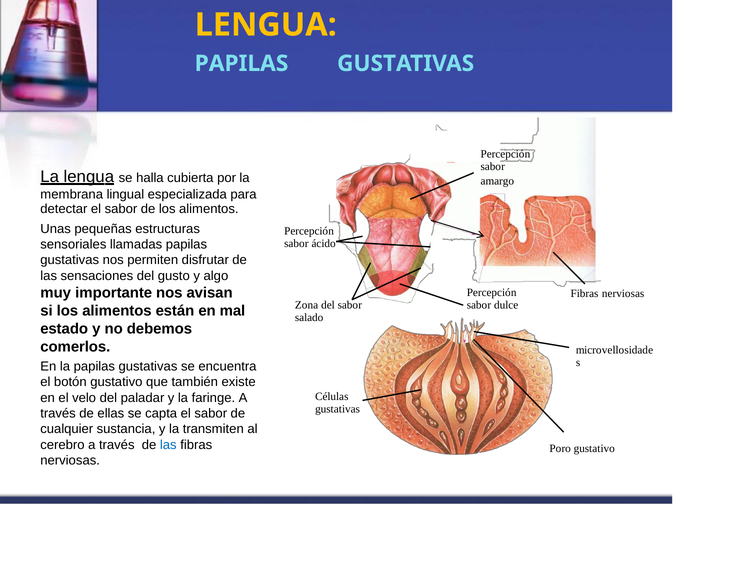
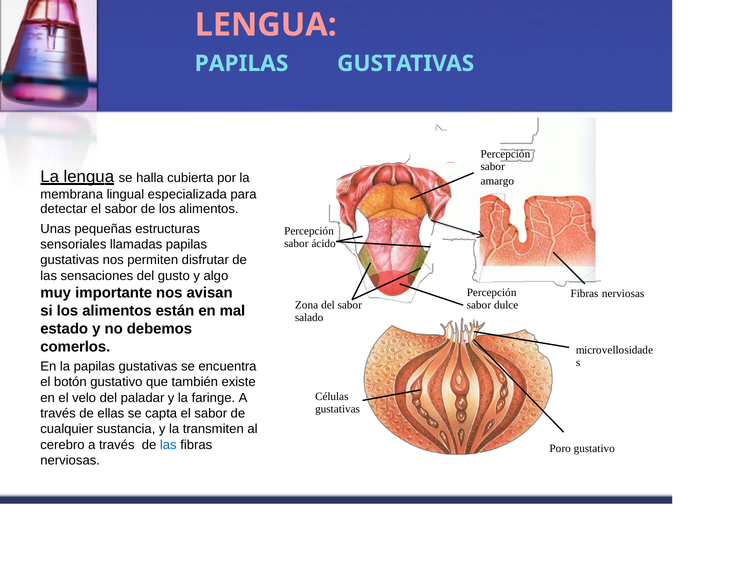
LENGUA at (266, 25) colour: yellow -> pink
